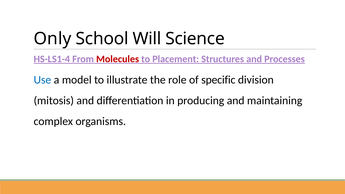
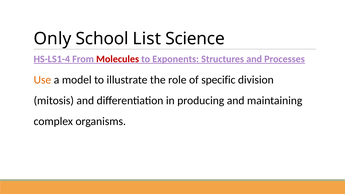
Will: Will -> List
Placement: Placement -> Exponents
Use colour: blue -> orange
